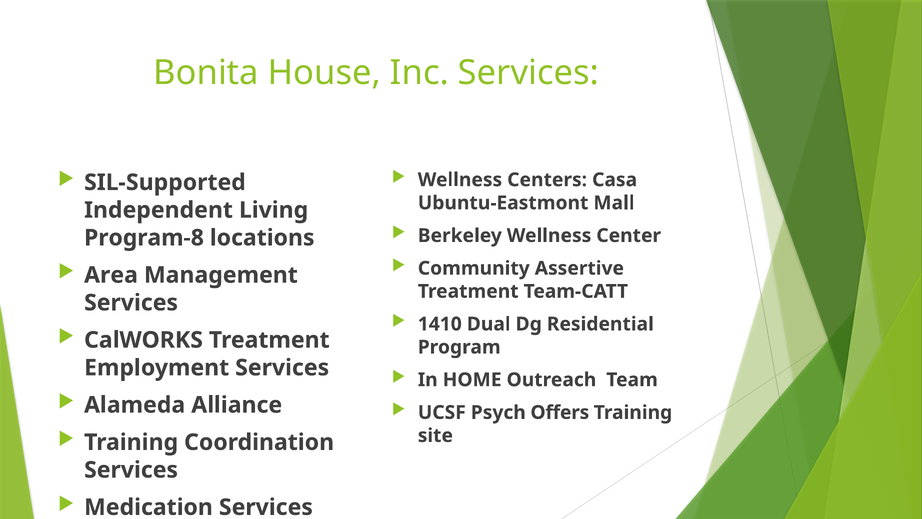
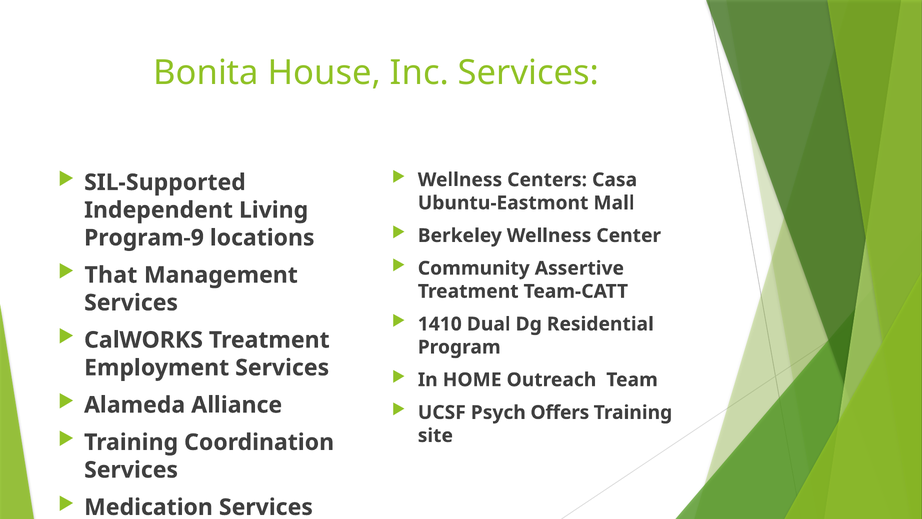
Program-8: Program-8 -> Program-9
Area: Area -> That
